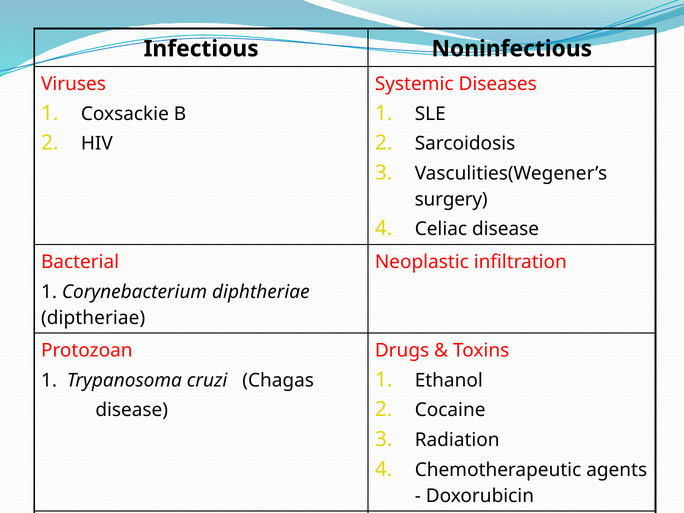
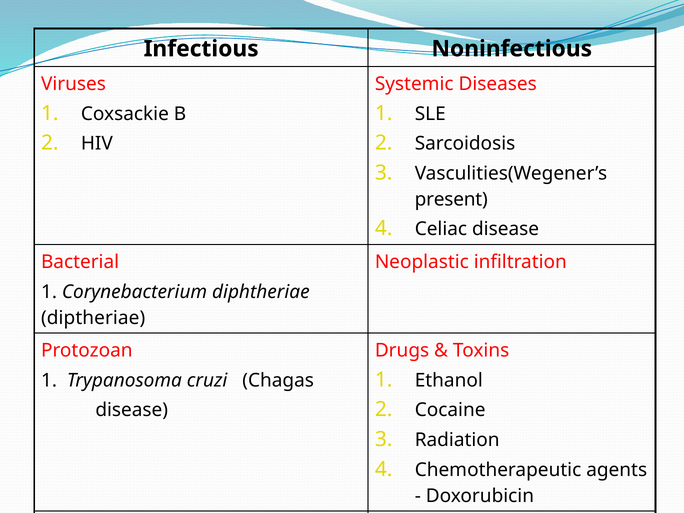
surgery: surgery -> present
